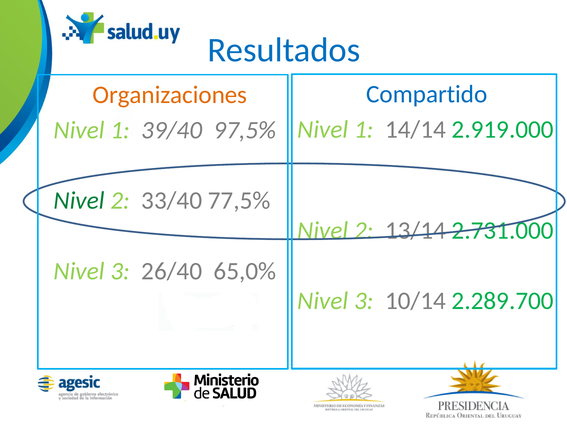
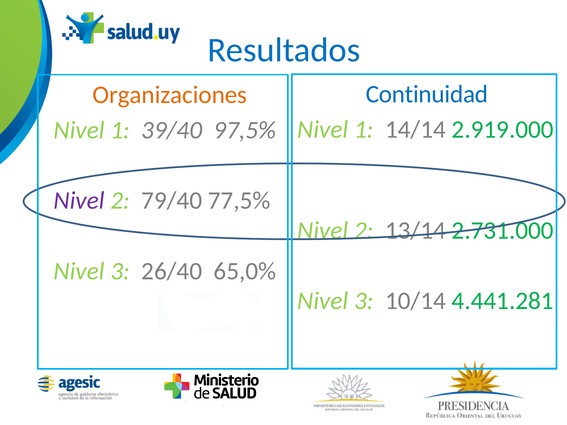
Compartido: Compartido -> Continuidad
Nivel at (79, 201) colour: green -> purple
33/40: 33/40 -> 79/40
2.289.700: 2.289.700 -> 4.441.281
